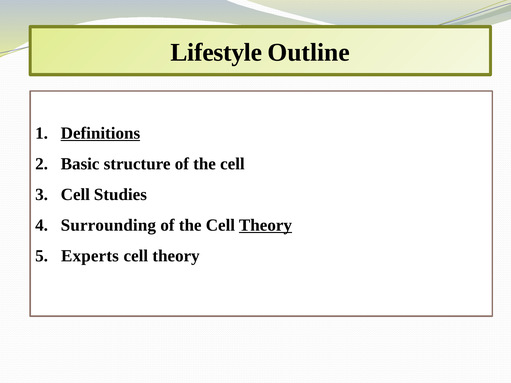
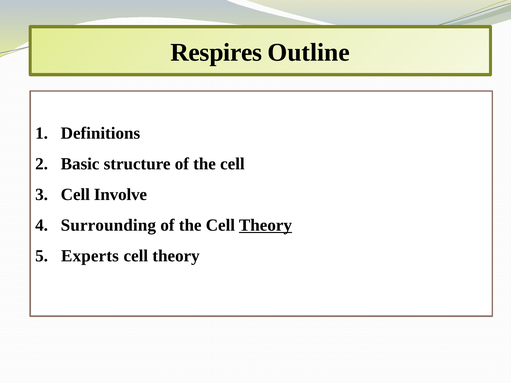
Lifestyle: Lifestyle -> Respires
Definitions underline: present -> none
Studies: Studies -> Involve
